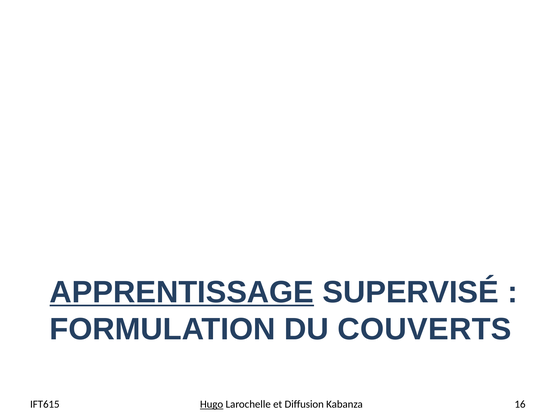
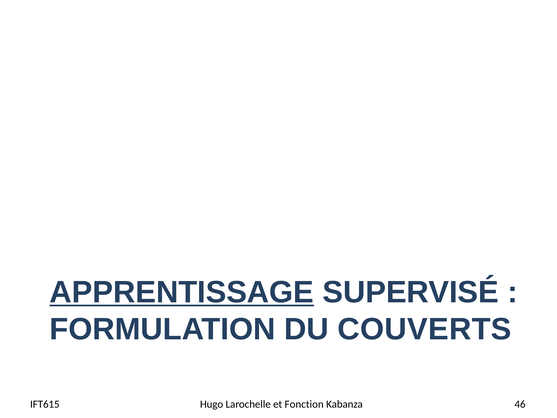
Hugo underline: present -> none
Diffusion: Diffusion -> Fonction
16: 16 -> 46
